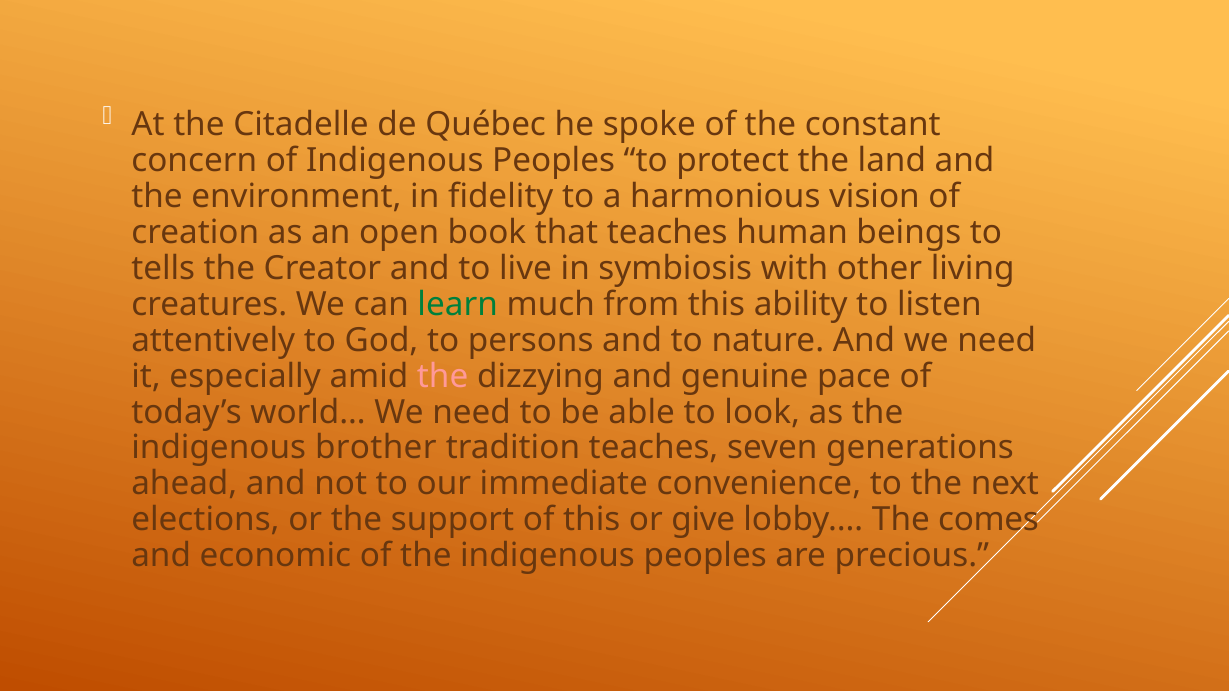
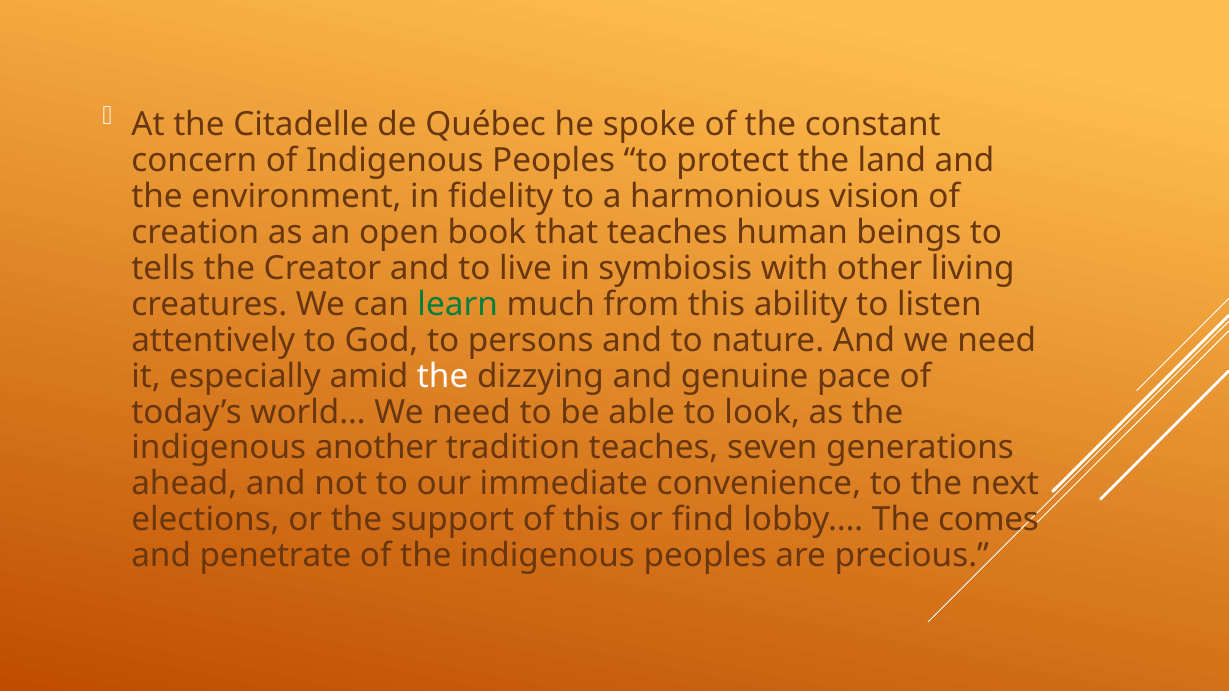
the at (443, 376) colour: pink -> white
brother: brother -> another
give: give -> find
economic: economic -> penetrate
